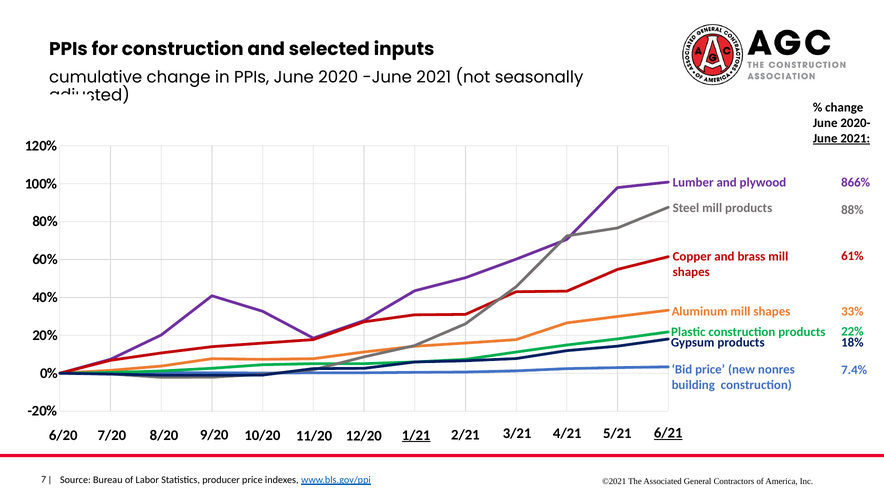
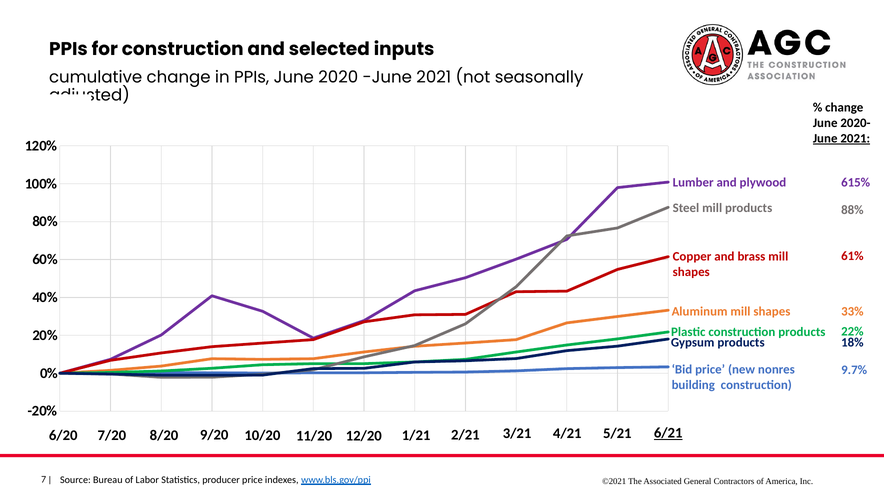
866%: 866% -> 615%
7.4%: 7.4% -> 9.7%
1/21 underline: present -> none
